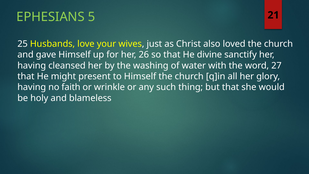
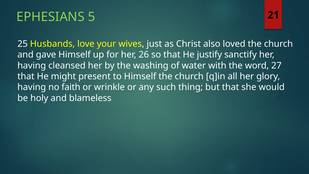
divine: divine -> justify
